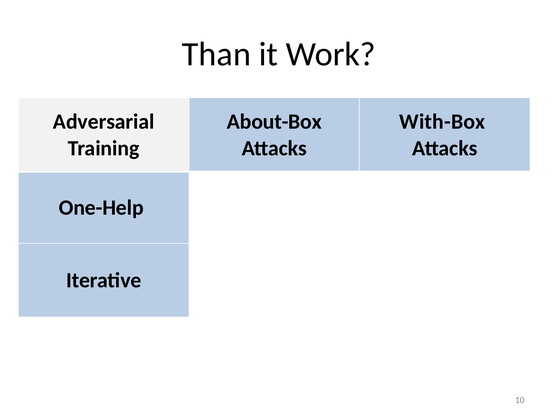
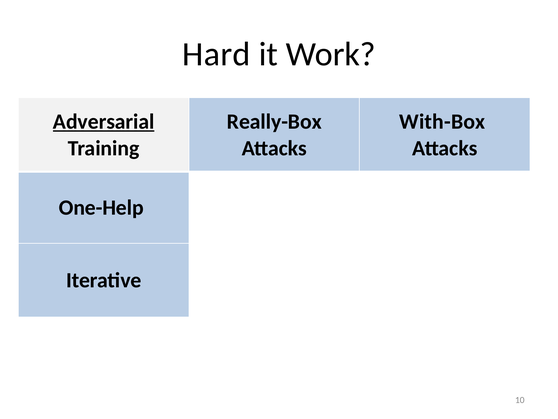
Than: Than -> Hard
Adversarial underline: none -> present
About-Box: About-Box -> Really-Box
